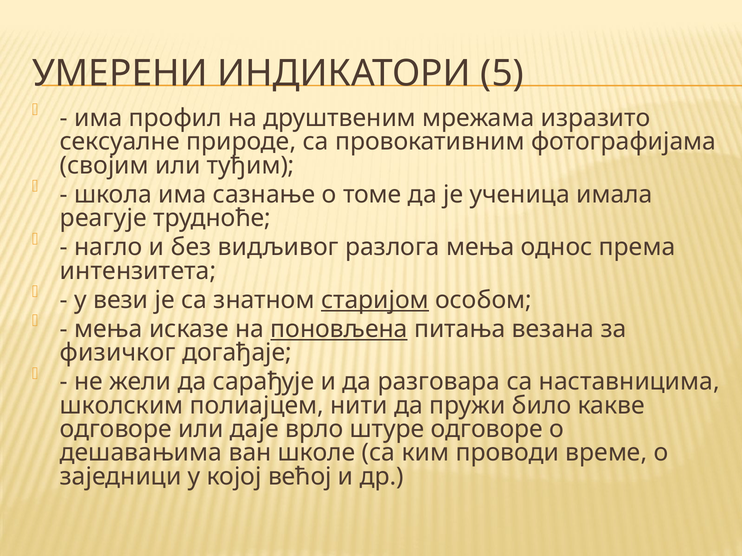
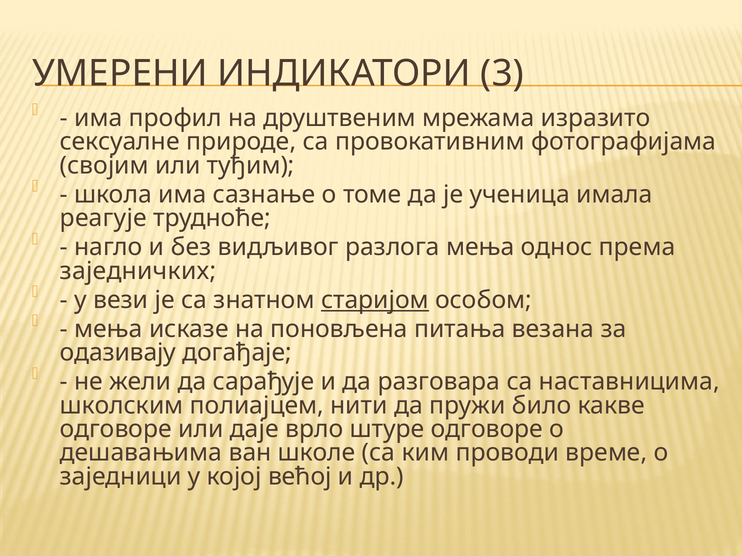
5: 5 -> 3
интензитета: интензитета -> заједничких
поновљена underline: present -> none
физичког: физичког -> одазивају
